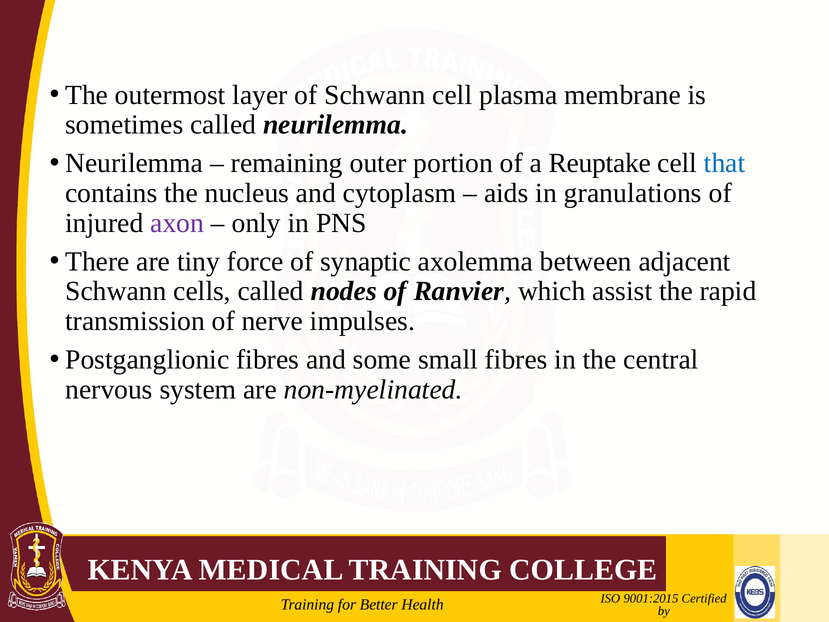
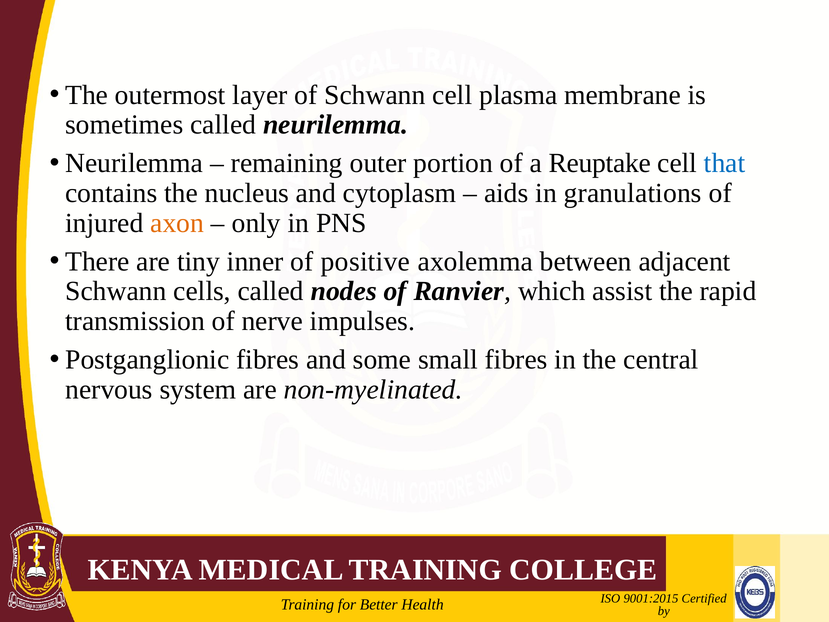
axon colour: purple -> orange
force: force -> inner
synaptic: synaptic -> positive
